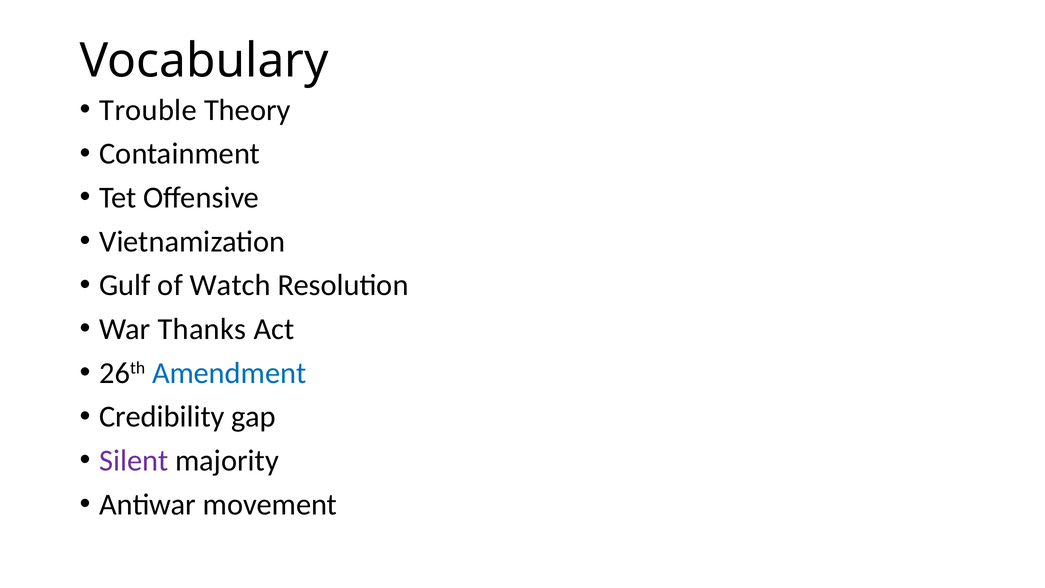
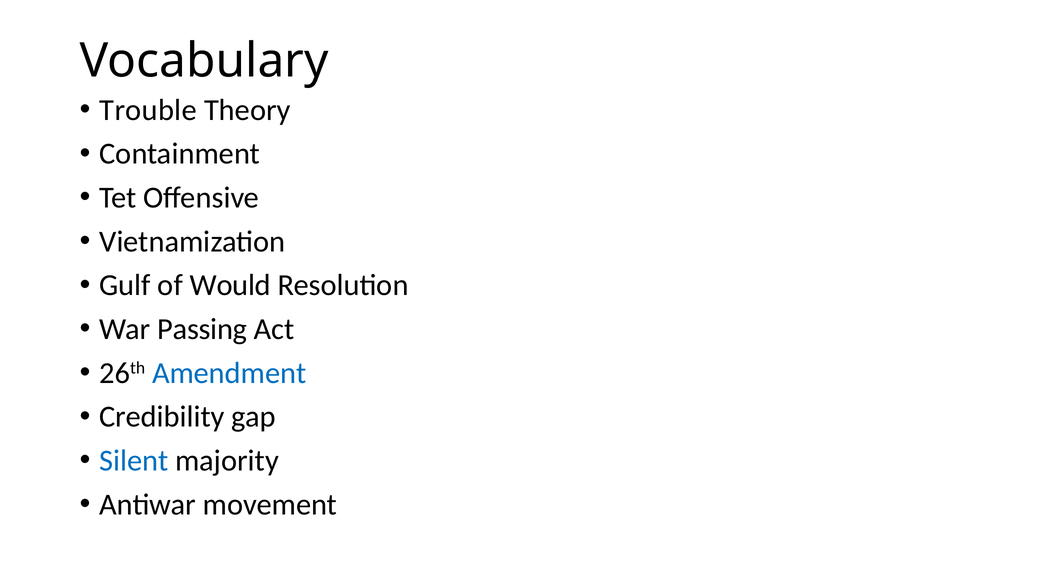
Watch: Watch -> Would
Thanks: Thanks -> Passing
Silent colour: purple -> blue
